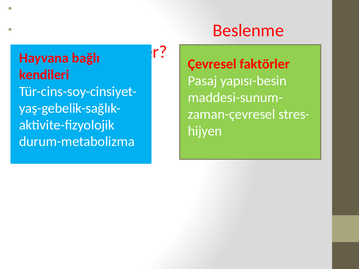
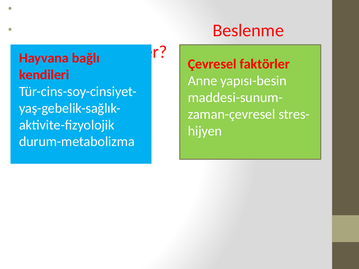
Pasaj: Pasaj -> Anne
